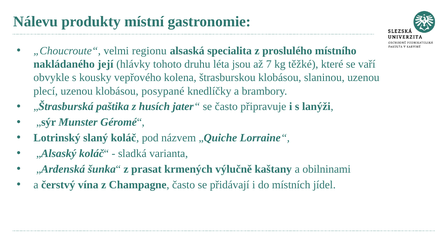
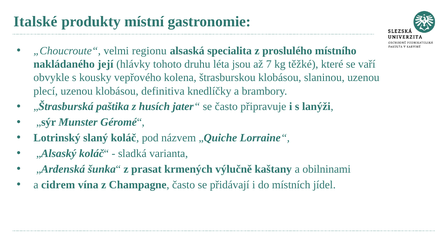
Nálevu: Nálevu -> Italské
posypané: posypané -> definitiva
čerstvý: čerstvý -> cidrem
